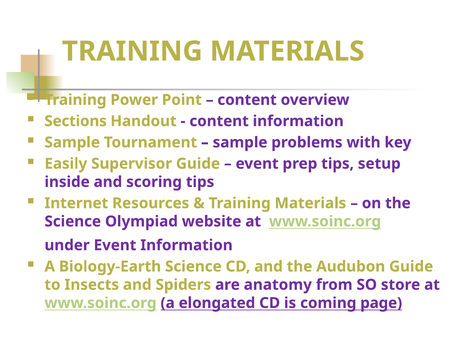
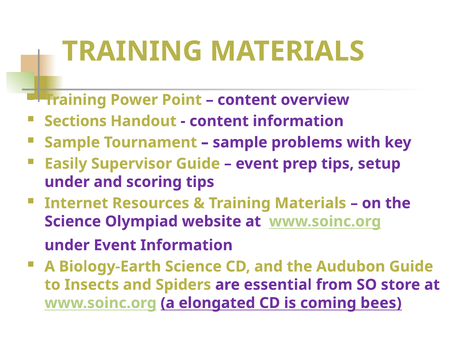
inside at (67, 182): inside -> under
anatomy: anatomy -> essential
page: page -> bees
